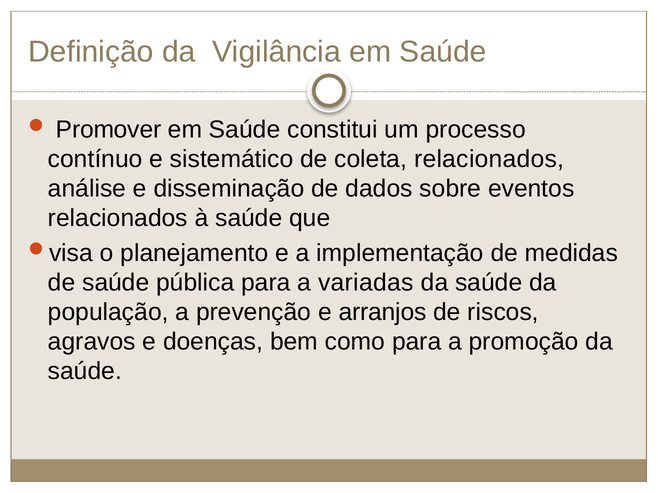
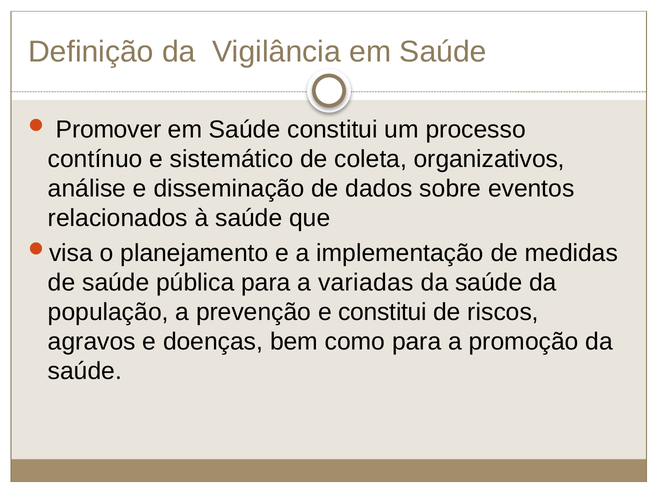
coleta relacionados: relacionados -> organizativos
e arranjos: arranjos -> constitui
